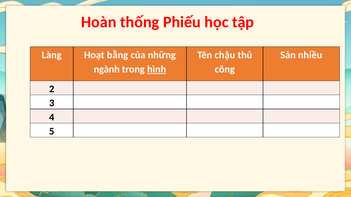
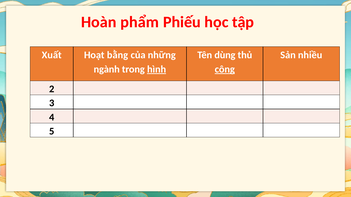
thống: thống -> phẩm
Làng: Làng -> Xuất
chậu: chậu -> dùng
công underline: none -> present
